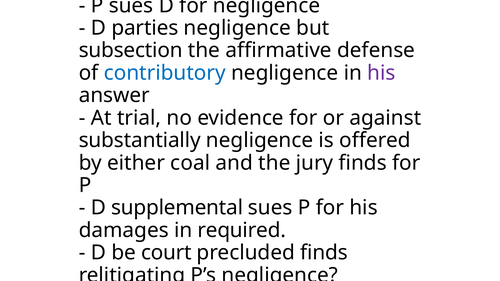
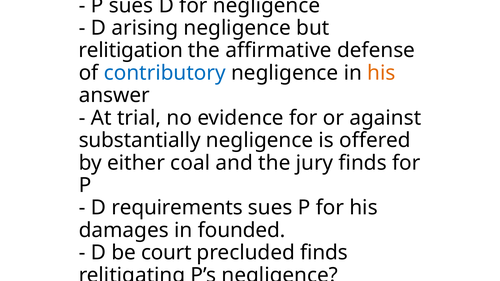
parties: parties -> arising
subsection: subsection -> relitigation
his at (381, 73) colour: purple -> orange
supplemental: supplemental -> requirements
required: required -> founded
